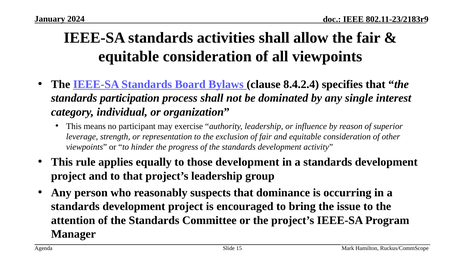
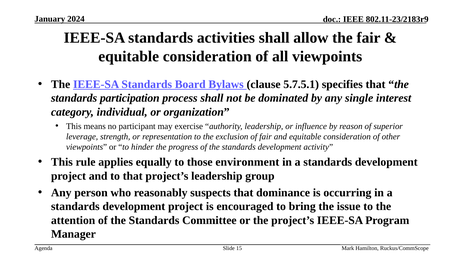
8.4.2.4: 8.4.2.4 -> 5.7.5.1
those development: development -> environment
